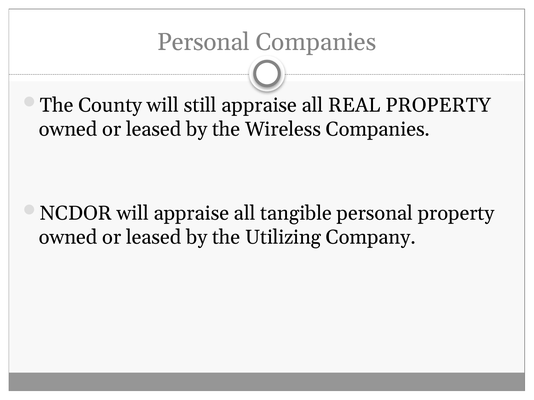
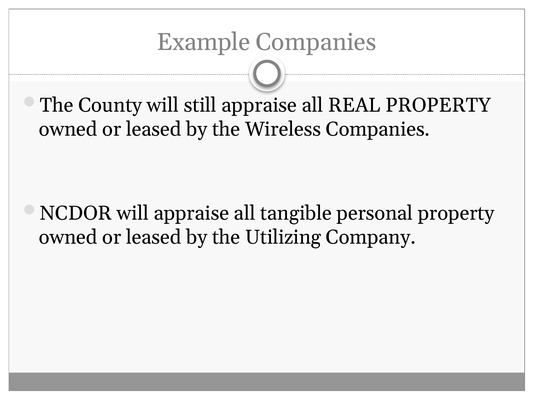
Personal at (203, 42): Personal -> Example
